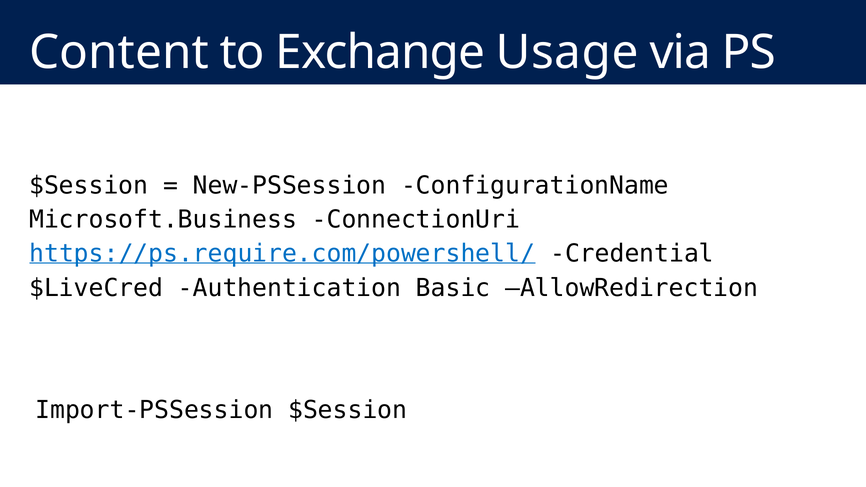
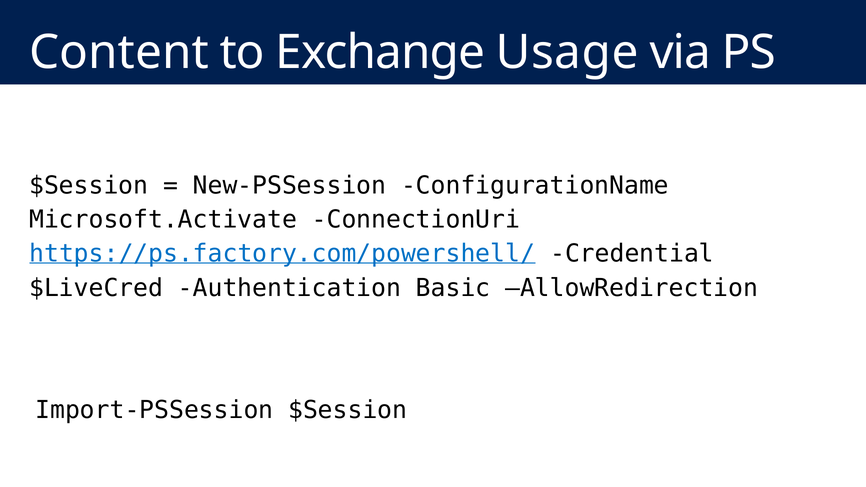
Microsoft.Business: Microsoft.Business -> Microsoft.Activate
https://ps.require.com/powershell/: https://ps.require.com/powershell/ -> https://ps.factory.com/powershell/
